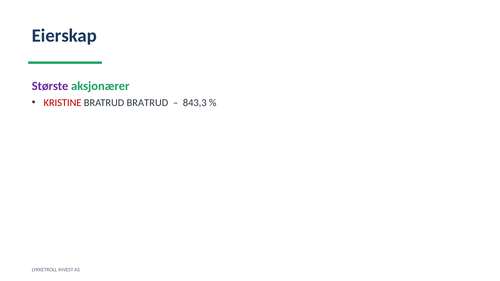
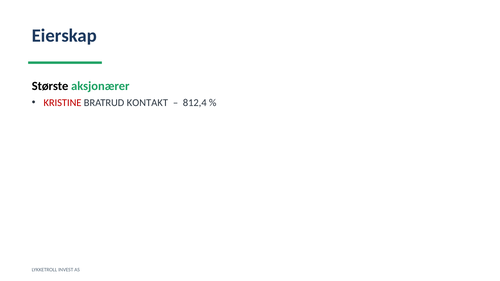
Største colour: purple -> black
BRATRUD BRATRUD: BRATRUD -> KONTAKT
843,3: 843,3 -> 812,4
